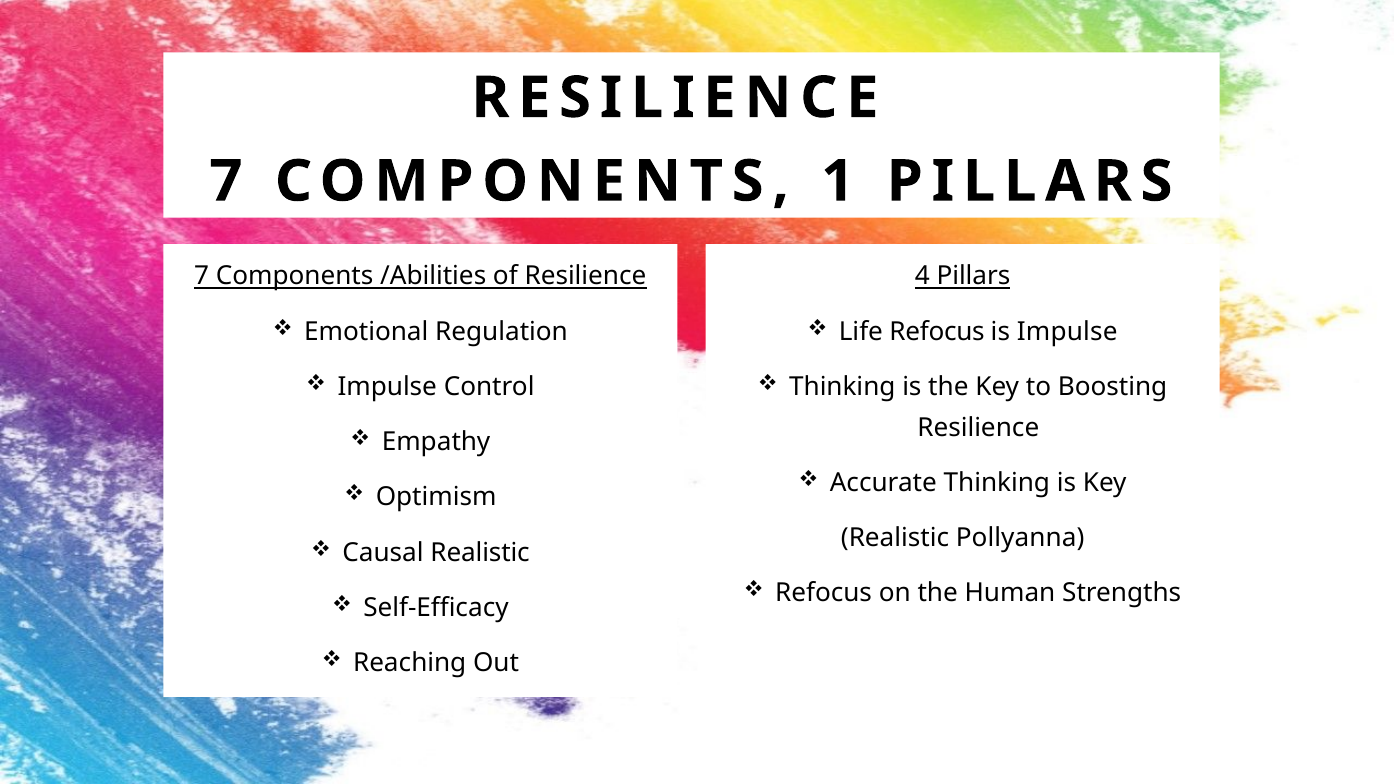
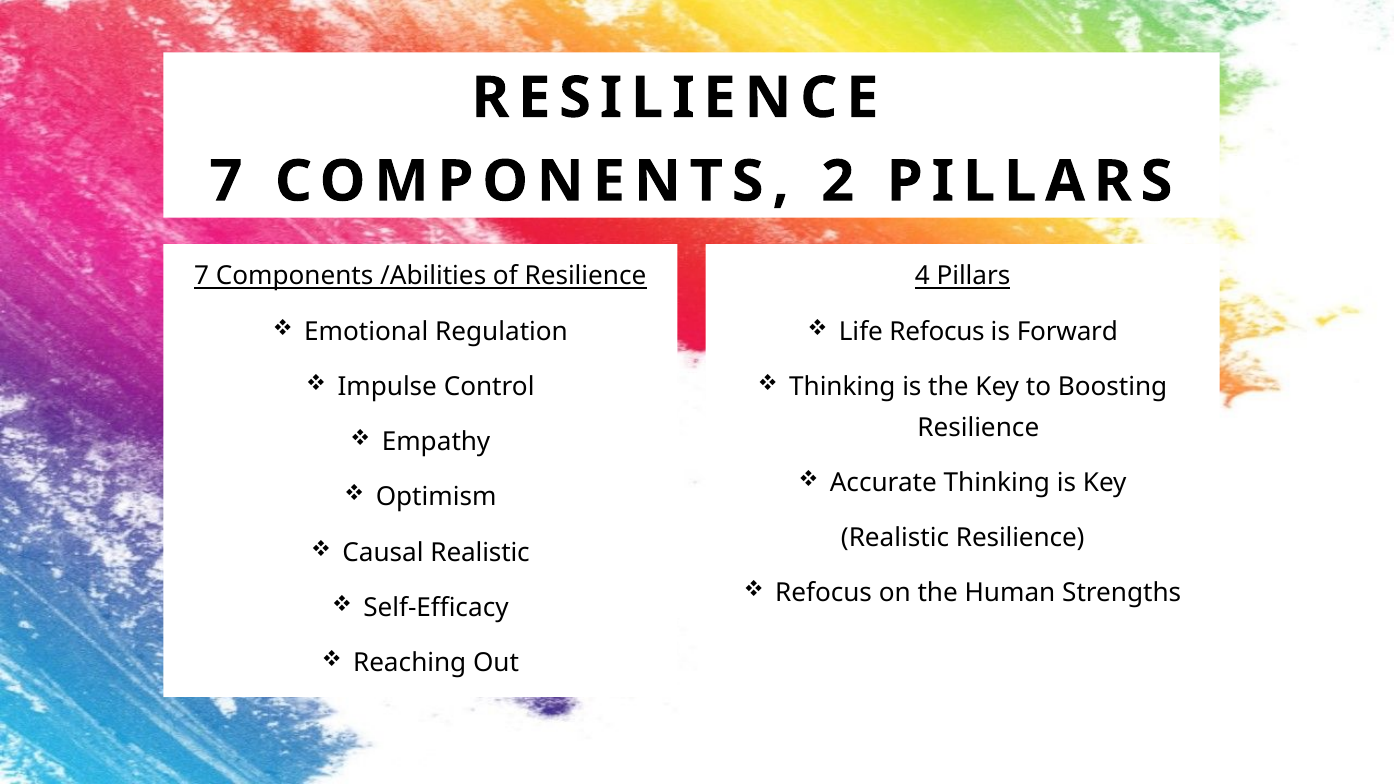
1: 1 -> 2
is Impulse: Impulse -> Forward
Realistic Pollyanna: Pollyanna -> Resilience
